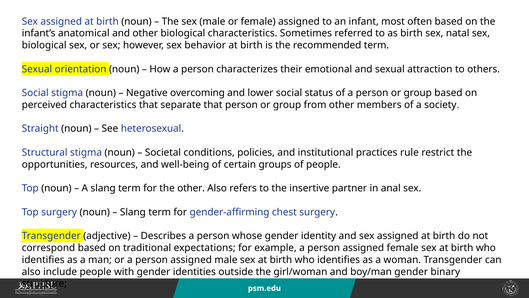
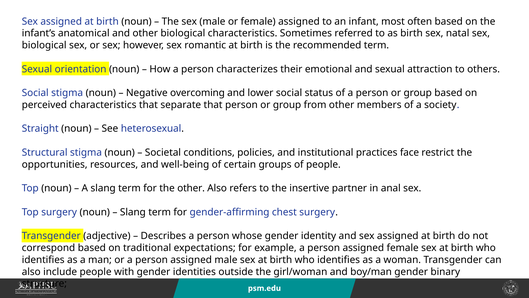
behavior: behavior -> romantic
rule: rule -> face
